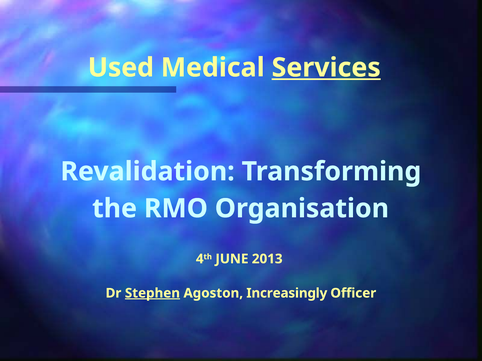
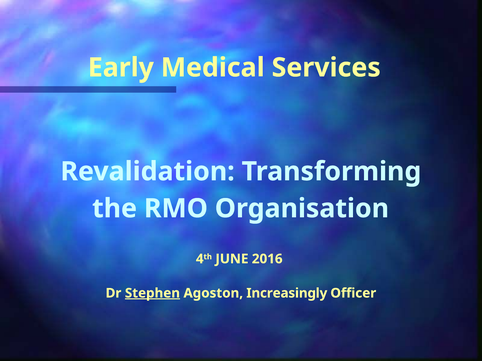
Used: Used -> Early
Services underline: present -> none
2013: 2013 -> 2016
